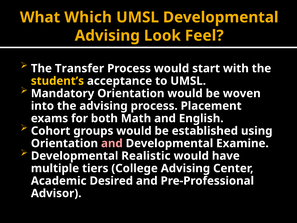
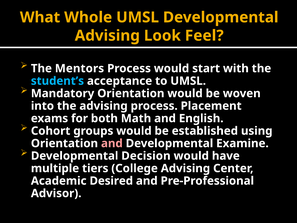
Which: Which -> Whole
Transfer: Transfer -> Mentors
student’s colour: yellow -> light blue
Realistic: Realistic -> Decision
